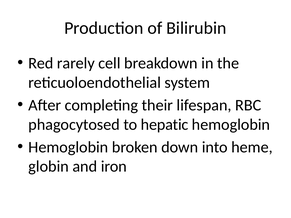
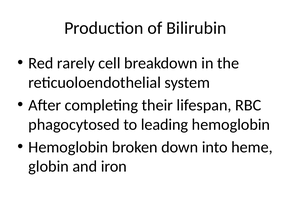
hepatic: hepatic -> leading
